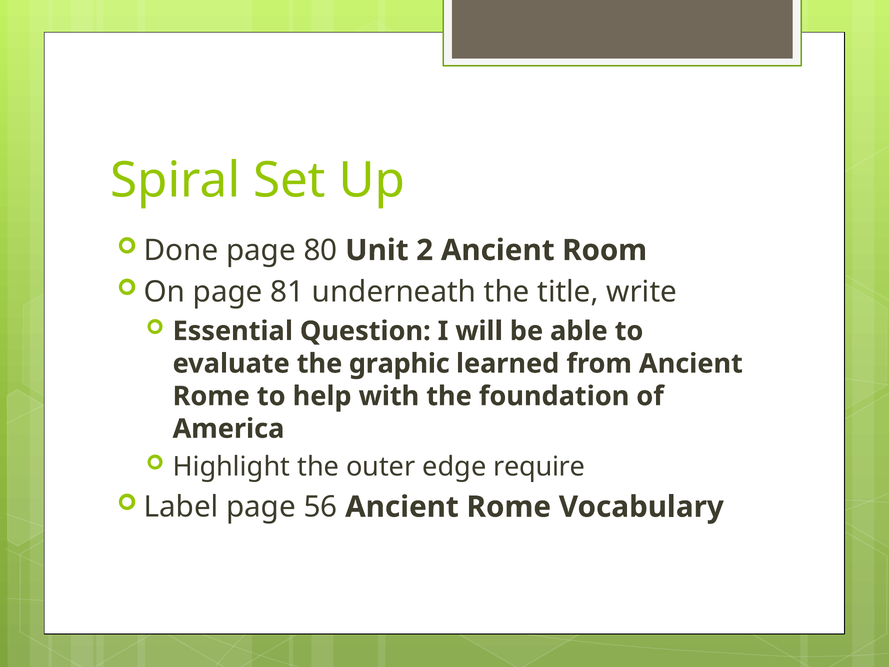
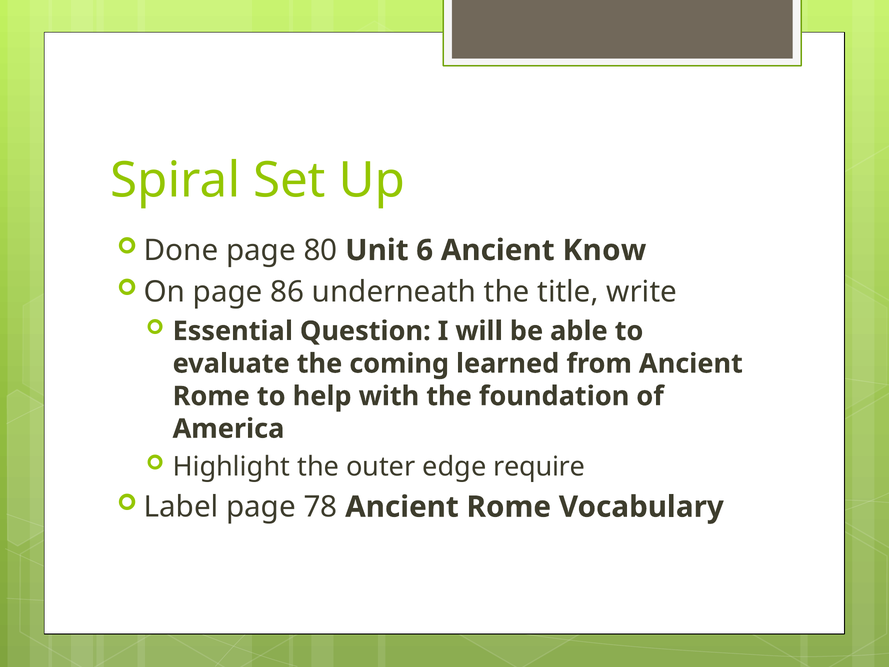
2: 2 -> 6
Room: Room -> Know
81: 81 -> 86
graphic: graphic -> coming
56: 56 -> 78
